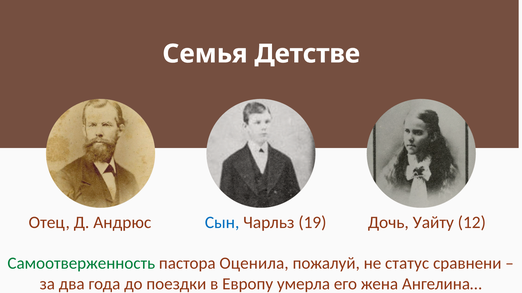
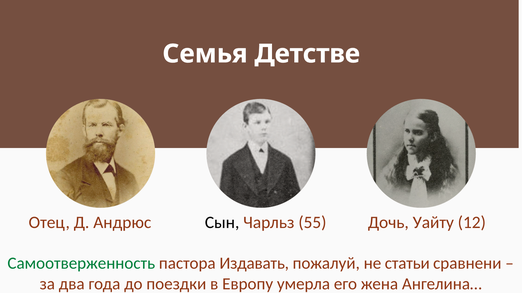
Сын colour: blue -> black
19: 19 -> 55
Оценила: Оценила -> Издавать
статус: статус -> статьи
